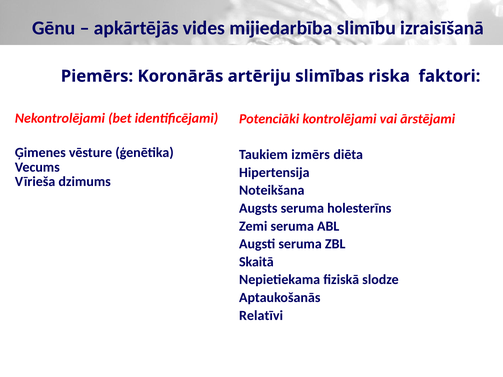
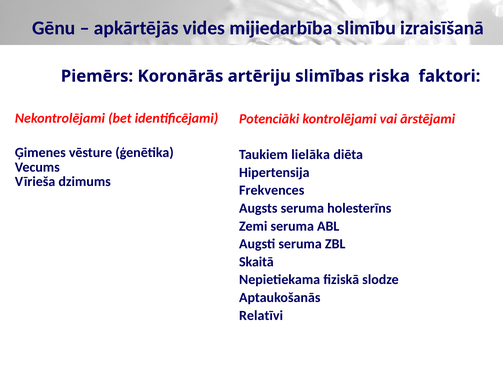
izmērs: izmērs -> lielāka
Noteikšana: Noteikšana -> Frekvences
